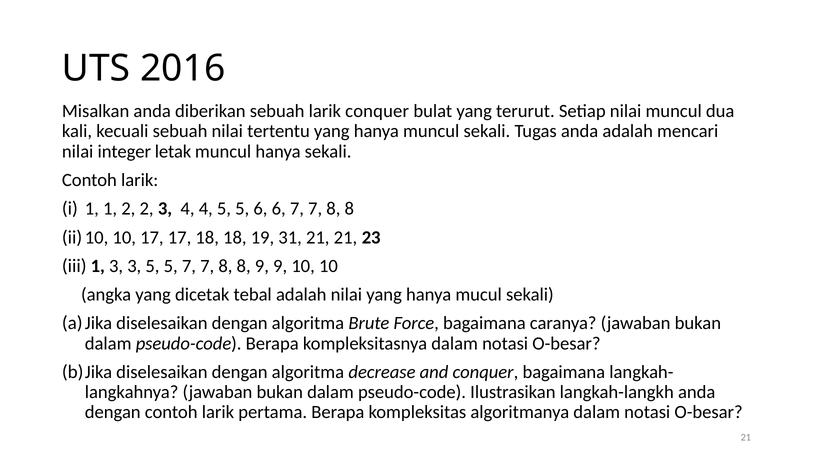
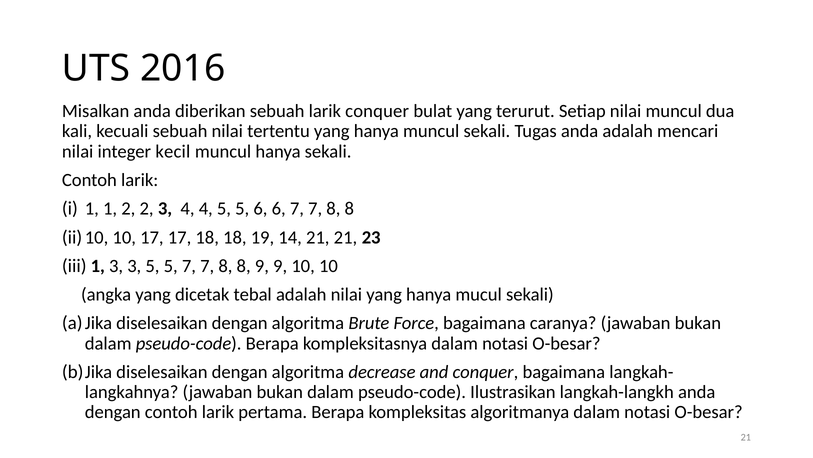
letak: letak -> kecil
31: 31 -> 14
